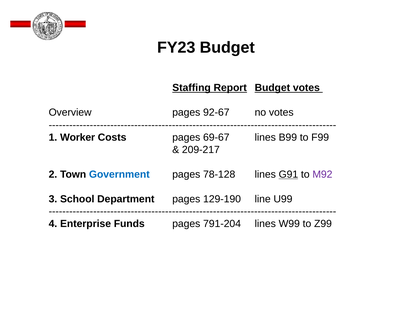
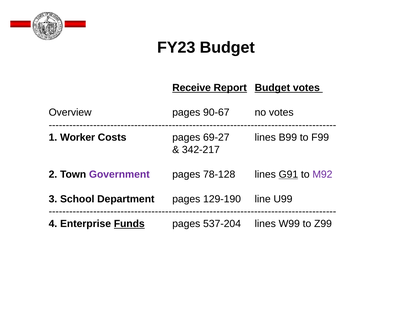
Staffing: Staffing -> Receive
92-67: 92-67 -> 90-67
69-67: 69-67 -> 69-27
209-217: 209-217 -> 342-217
Government colour: blue -> purple
Funds underline: none -> present
791-204: 791-204 -> 537-204
